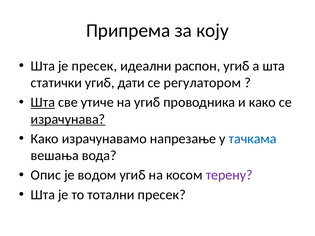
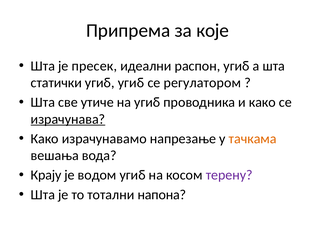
коју: коју -> које
угиб дати: дати -> угиб
Шта at (43, 102) underline: present -> none
тачкама colour: blue -> orange
Опис: Опис -> Крају
тотални пресек: пресек -> напона
